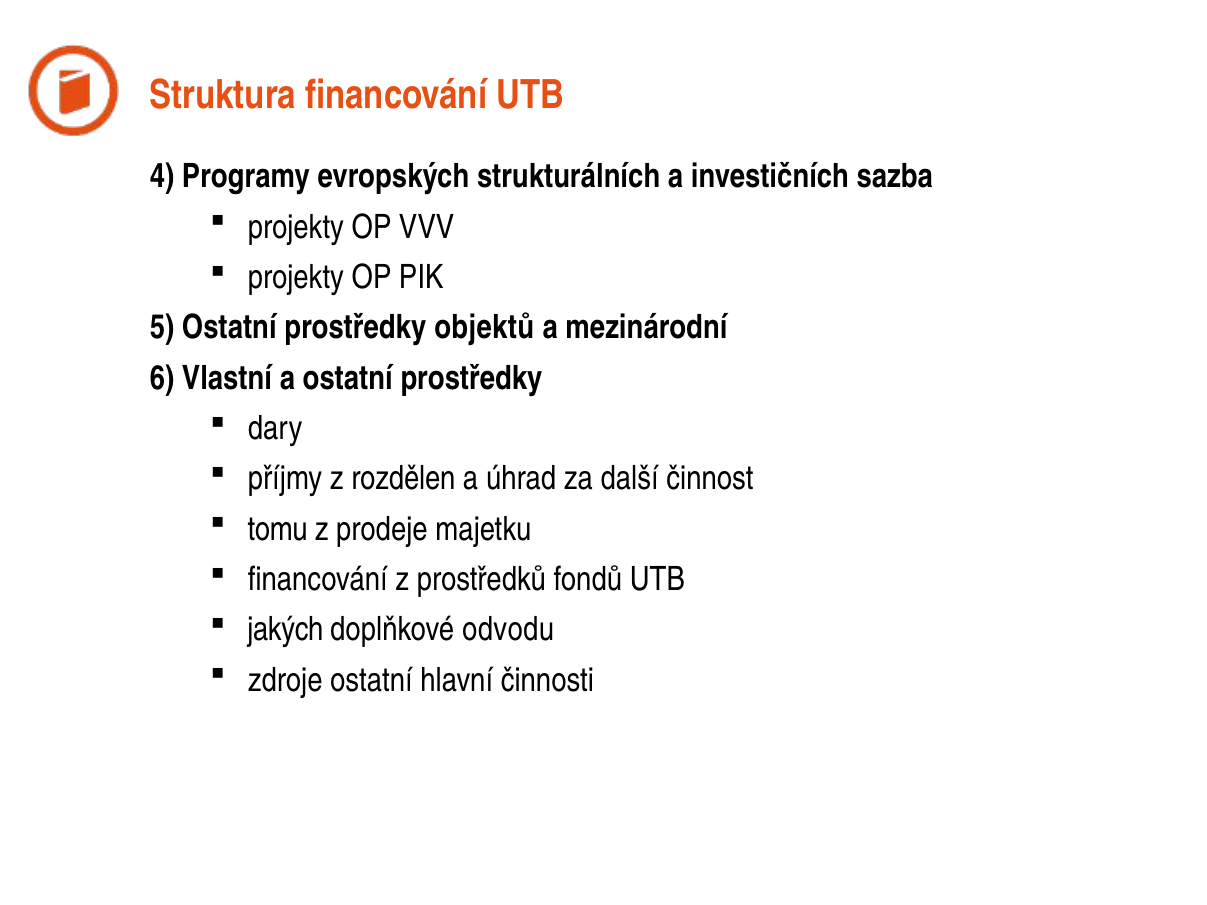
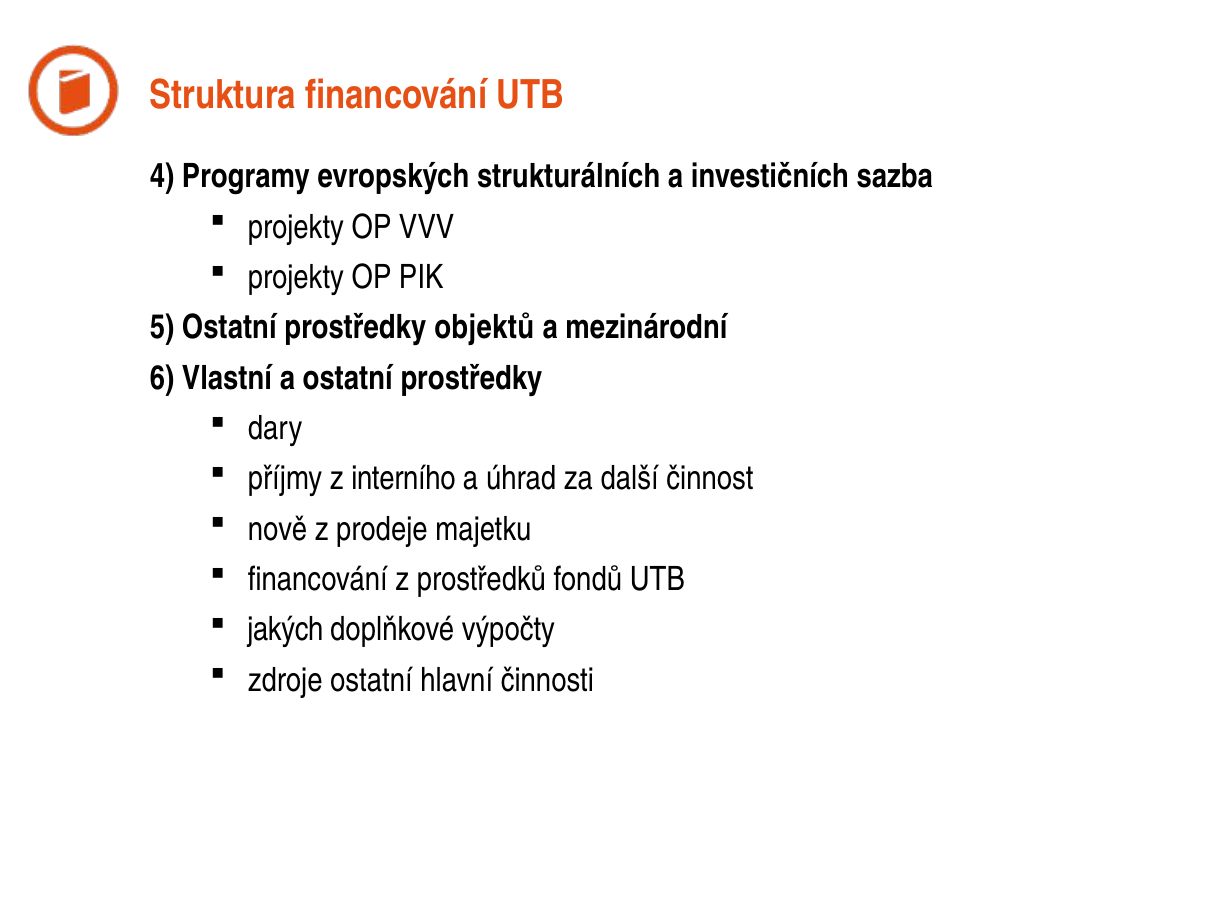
rozdělen: rozdělen -> interního
tomu: tomu -> nově
odvodu: odvodu -> výpočty
